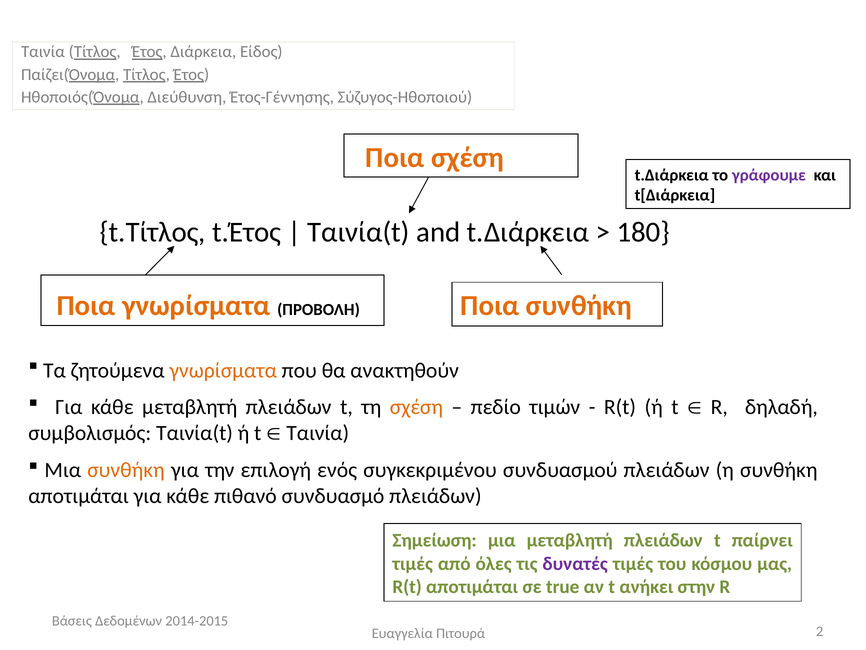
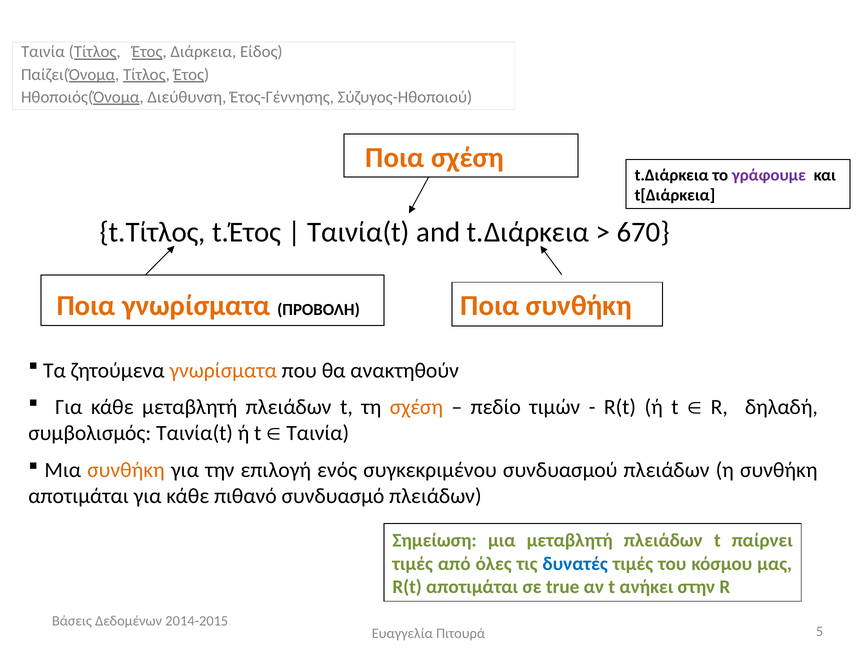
180: 180 -> 670
δυνατές colour: purple -> blue
2: 2 -> 5
